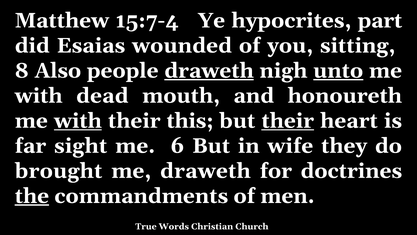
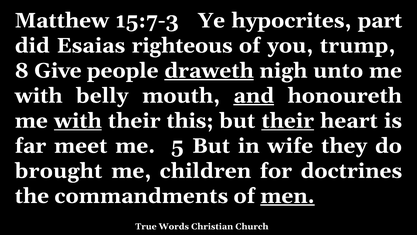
15:7-4: 15:7-4 -> 15:7-3
wounded: wounded -> righteous
sitting: sitting -> trump
Also: Also -> Give
unto underline: present -> none
dead: dead -> belly
and underline: none -> present
sight: sight -> meet
6: 6 -> 5
me draweth: draweth -> children
the underline: present -> none
men underline: none -> present
